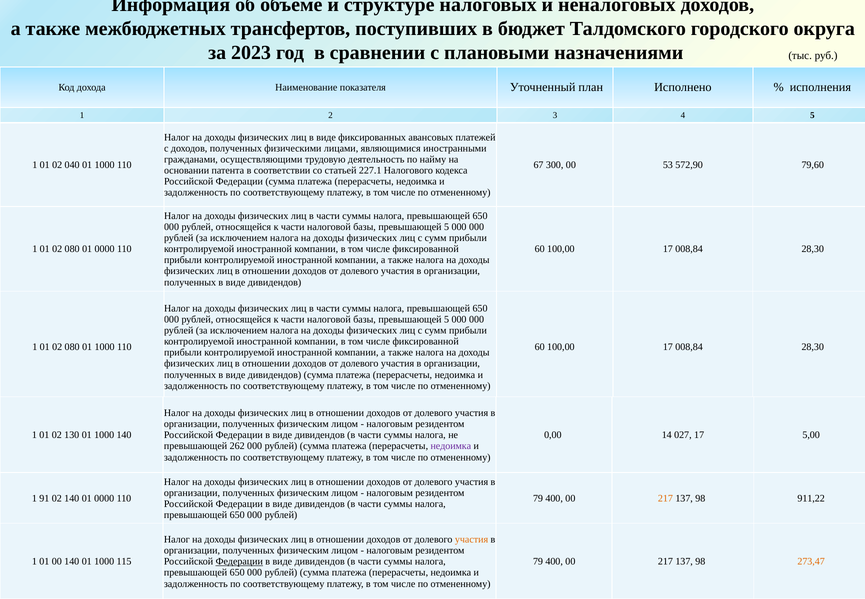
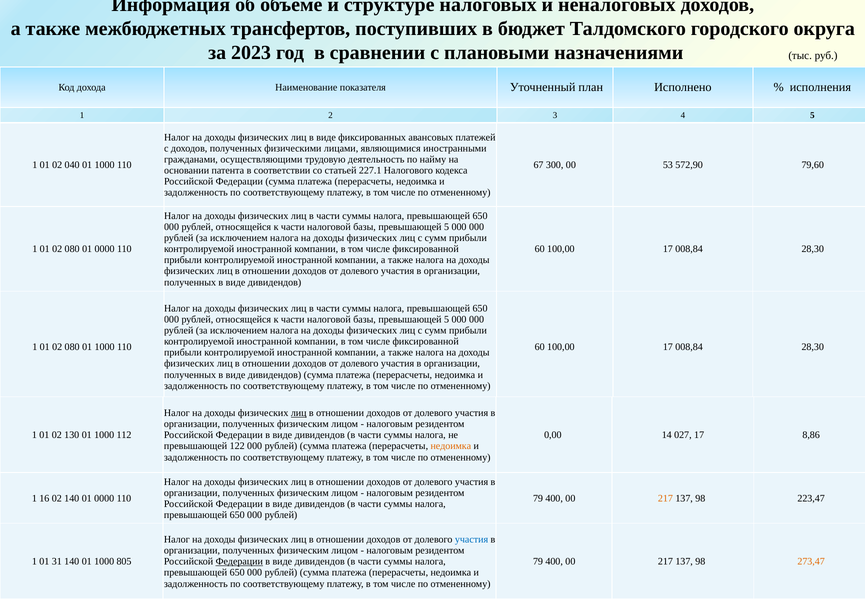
лиц at (299, 413) underline: none -> present
1000 140: 140 -> 112
5,00: 5,00 -> 8,86
262: 262 -> 122
недоимка at (451, 446) colour: purple -> orange
91: 91 -> 16
911,22: 911,22 -> 223,47
участия at (472, 539) colour: orange -> blue
01 00: 00 -> 31
115: 115 -> 805
